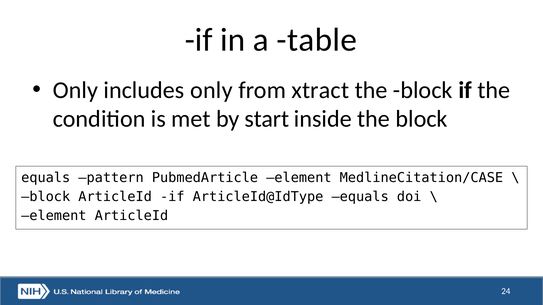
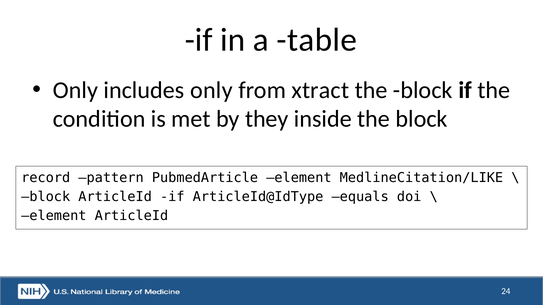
start: start -> they
equals at (46, 178): equals -> record
MedlineCitation/CASE: MedlineCitation/CASE -> MedlineCitation/LIKE
